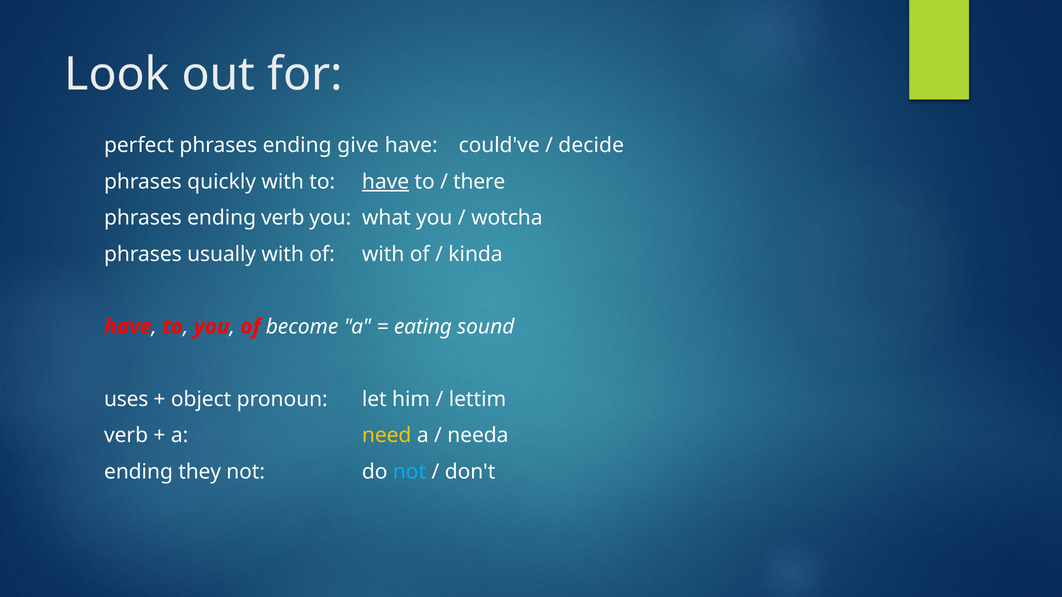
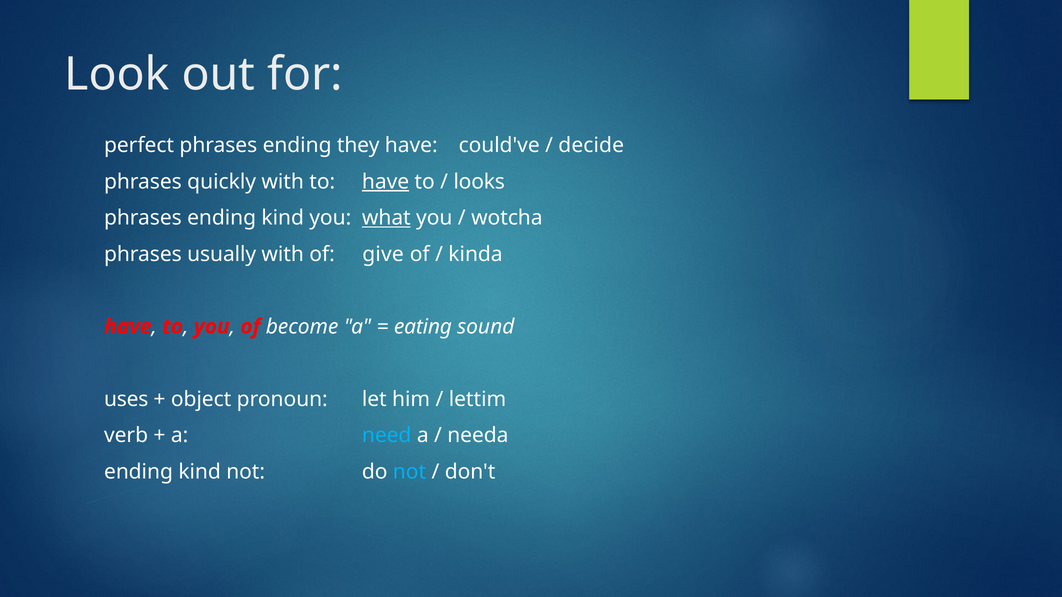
give: give -> they
there: there -> looks
phrases ending verb: verb -> kind
what underline: none -> present
of with: with -> give
need colour: yellow -> light blue
they at (200, 472): they -> kind
